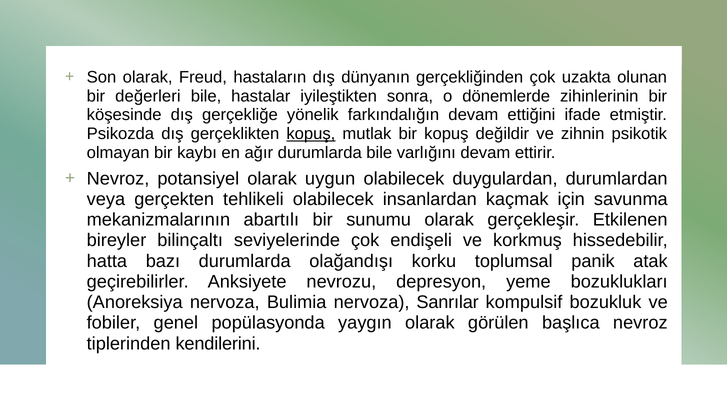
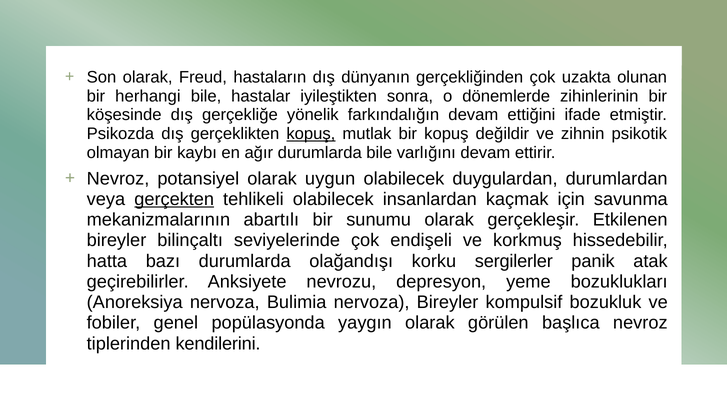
değerleri: değerleri -> herhangi
gerçekten underline: none -> present
toplumsal: toplumsal -> sergilerler
nervoza Sanrılar: Sanrılar -> Bireyler
